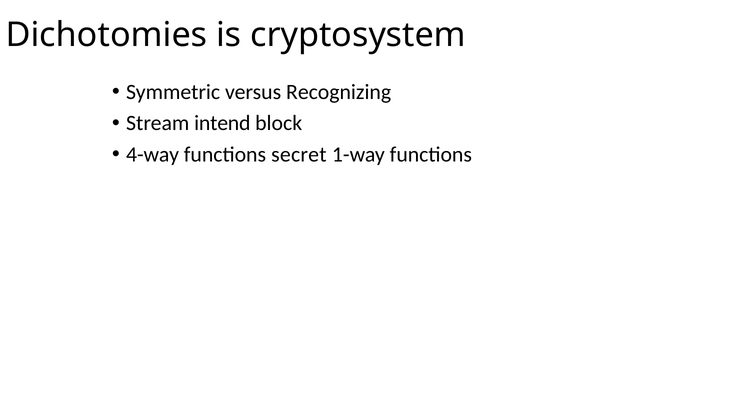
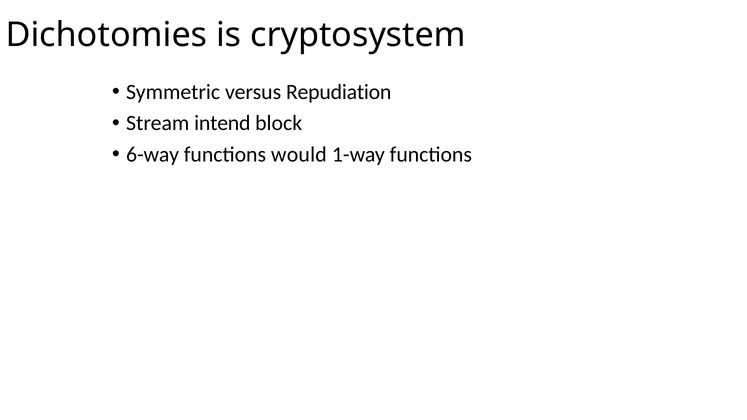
Recognizing: Recognizing -> Repudiation
4-way: 4-way -> 6-way
secret: secret -> would
